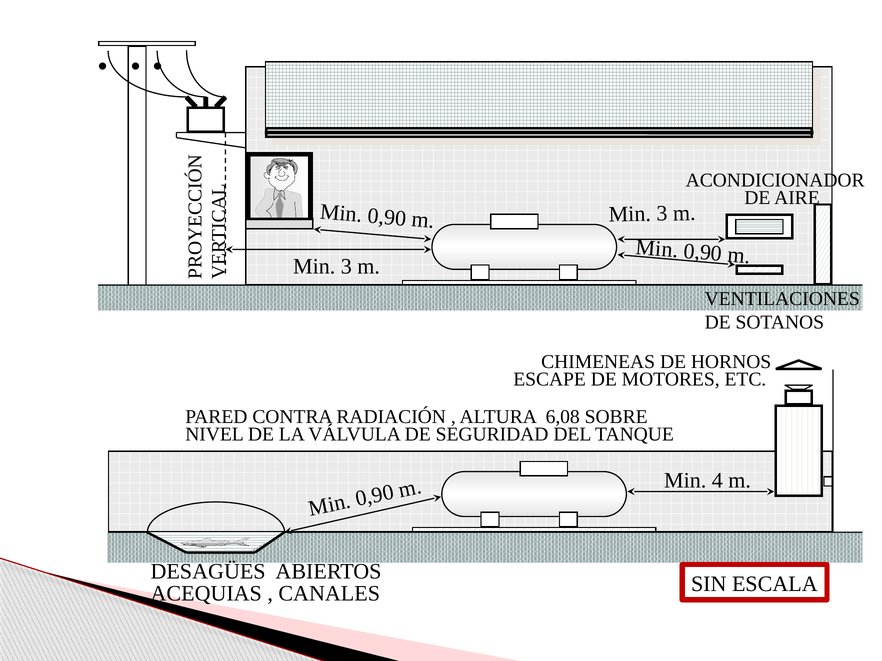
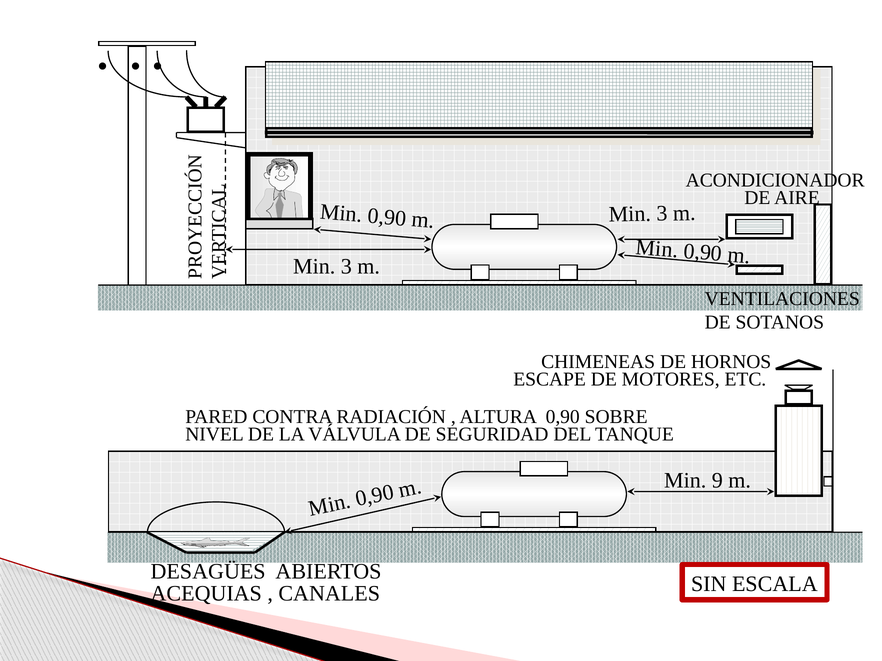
ALTURA 6,08: 6,08 -> 0,90
4: 4 -> 9
